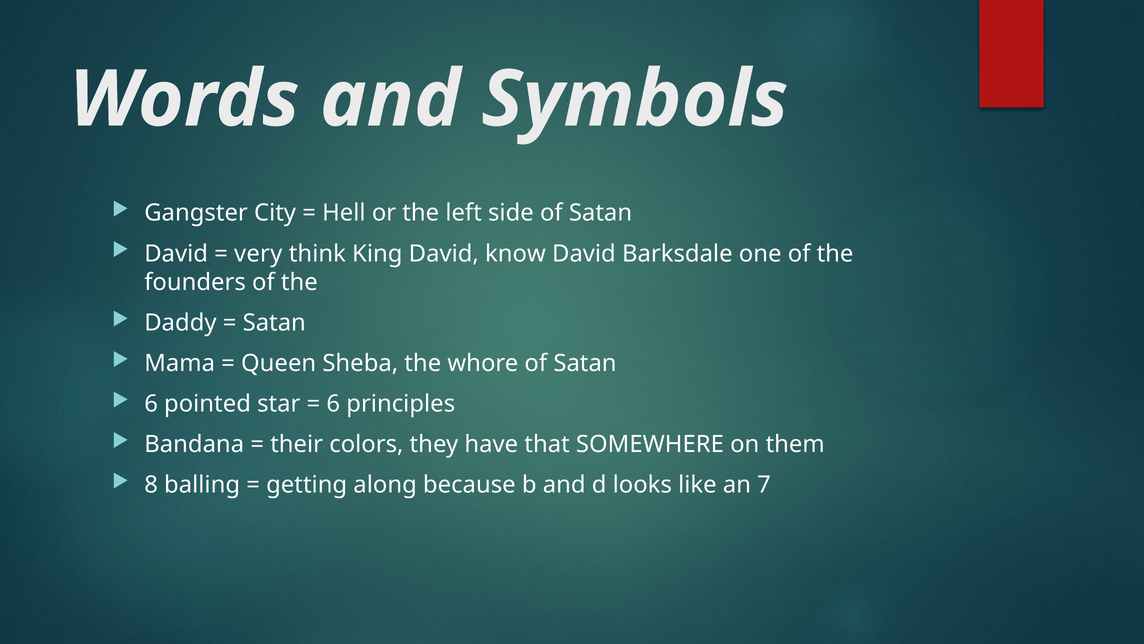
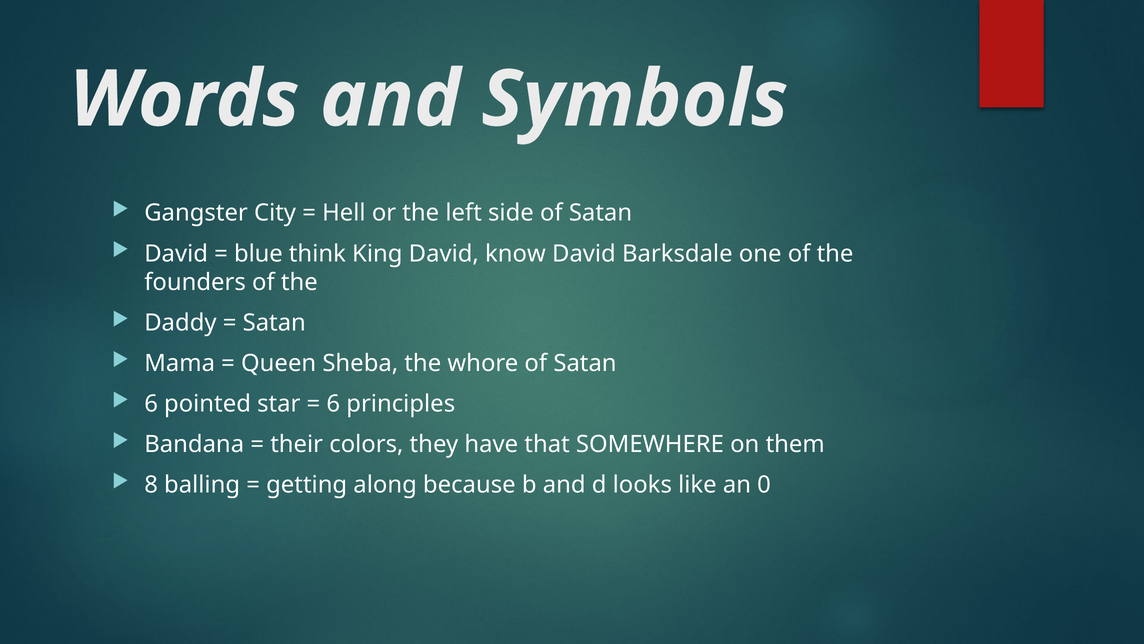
very: very -> blue
7: 7 -> 0
